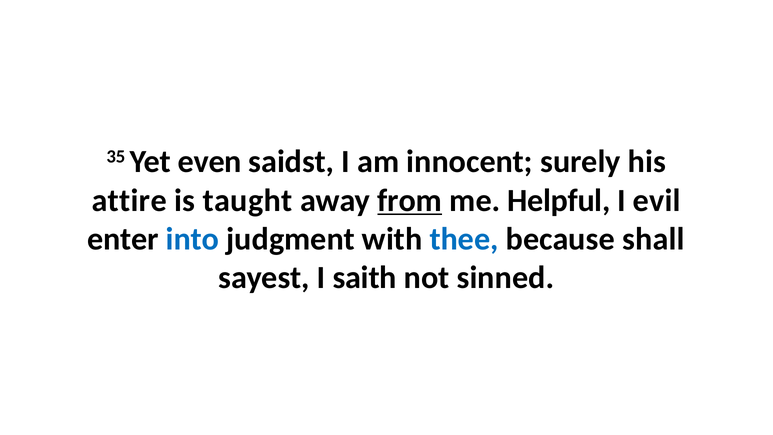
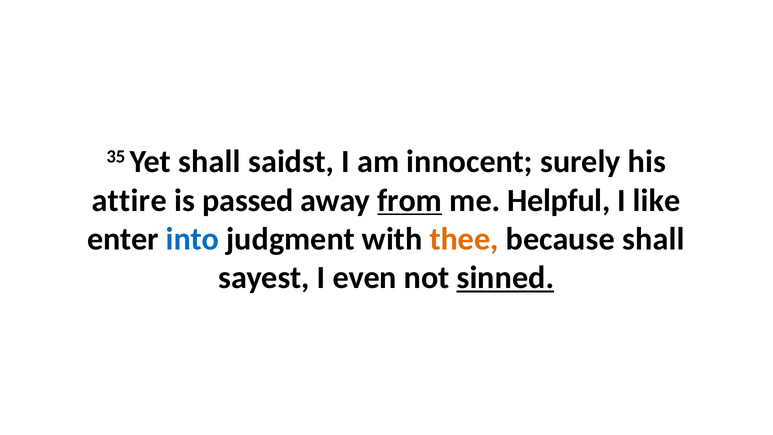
Yet even: even -> shall
taught: taught -> passed
evil: evil -> like
thee colour: blue -> orange
saith: saith -> even
sinned underline: none -> present
